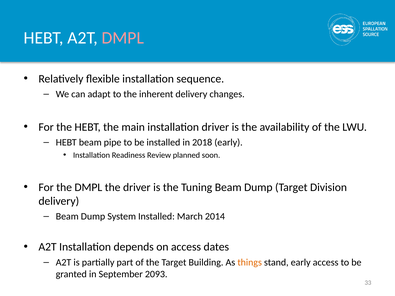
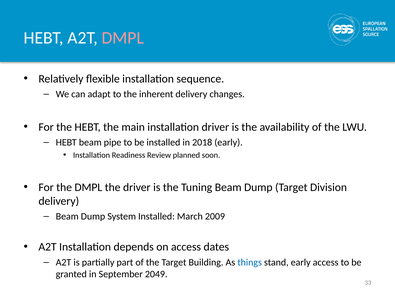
2014: 2014 -> 2009
things colour: orange -> blue
2093: 2093 -> 2049
